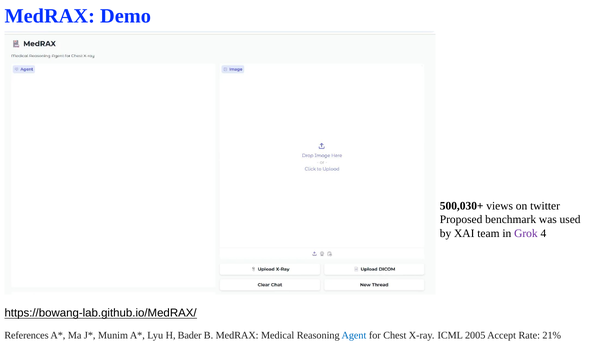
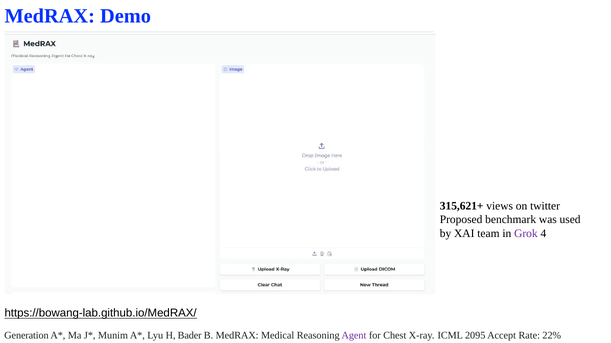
500,030+: 500,030+ -> 315,621+
References: References -> Generation
Agent colour: blue -> purple
2005: 2005 -> 2095
21%: 21% -> 22%
